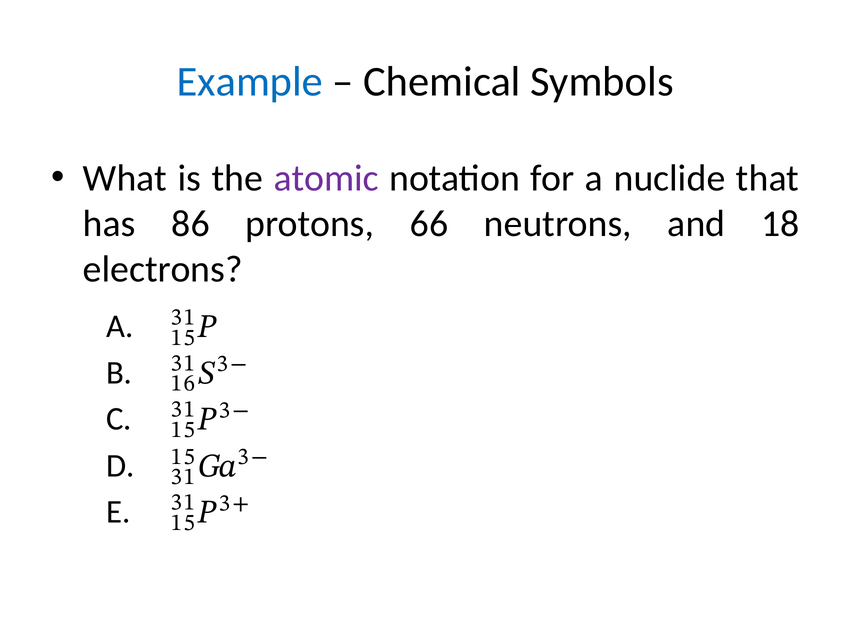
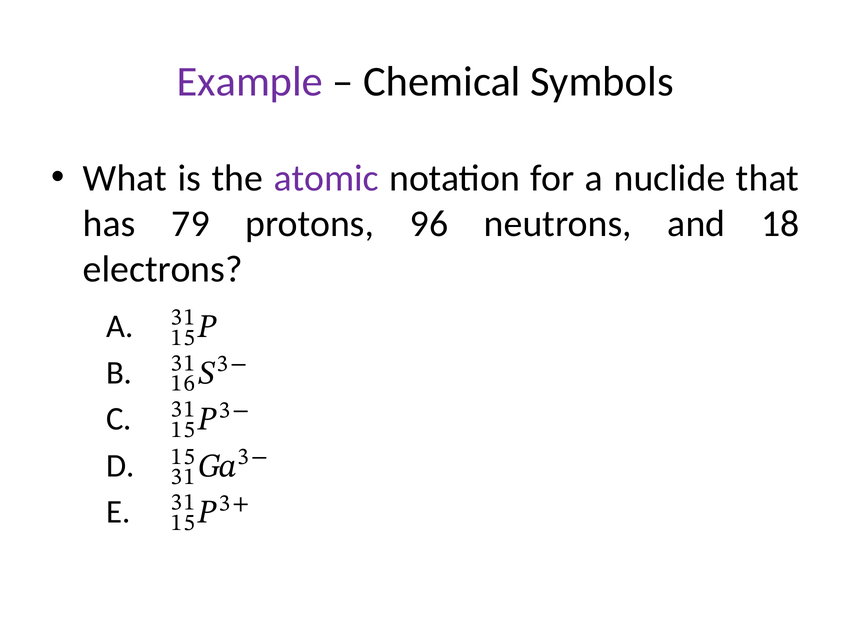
Example colour: blue -> purple
86: 86 -> 79
66: 66 -> 96
